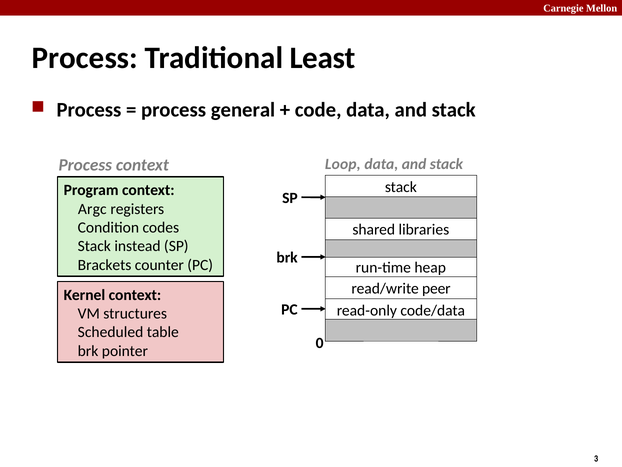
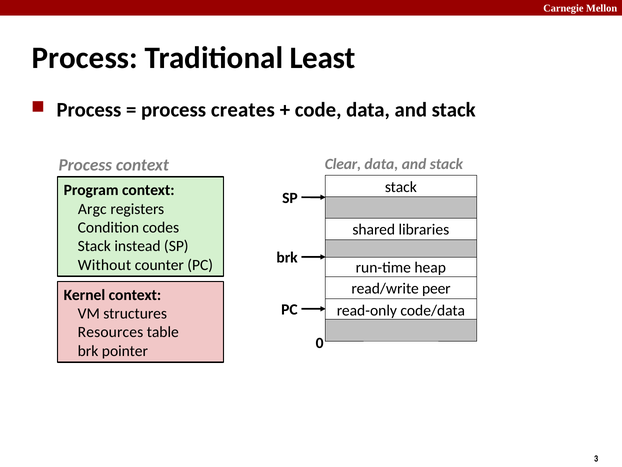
general: general -> creates
Loop: Loop -> Clear
Brackets: Brackets -> Without
Scheduled: Scheduled -> Resources
